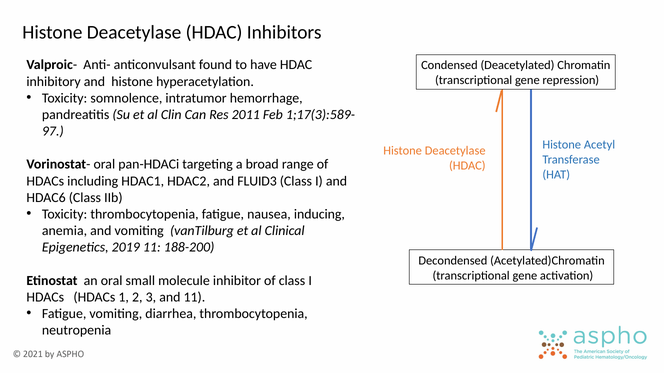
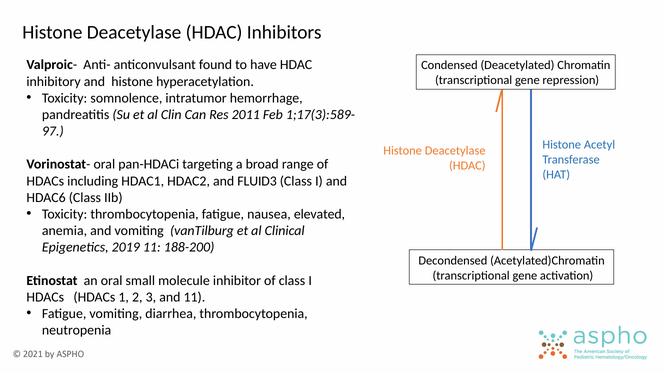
inducing: inducing -> elevated
